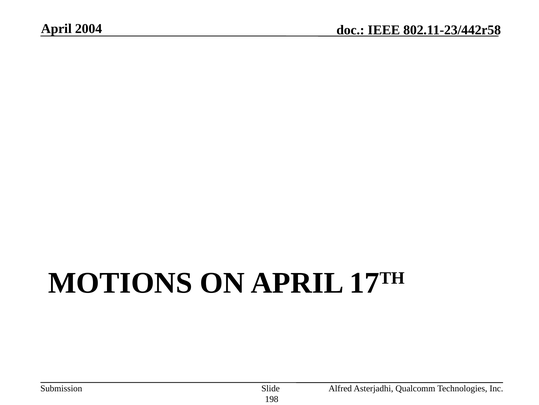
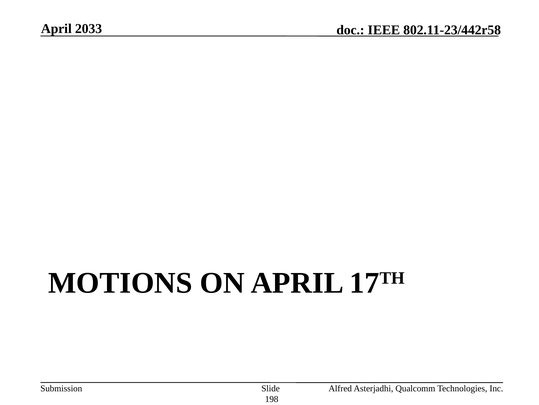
2004: 2004 -> 2033
